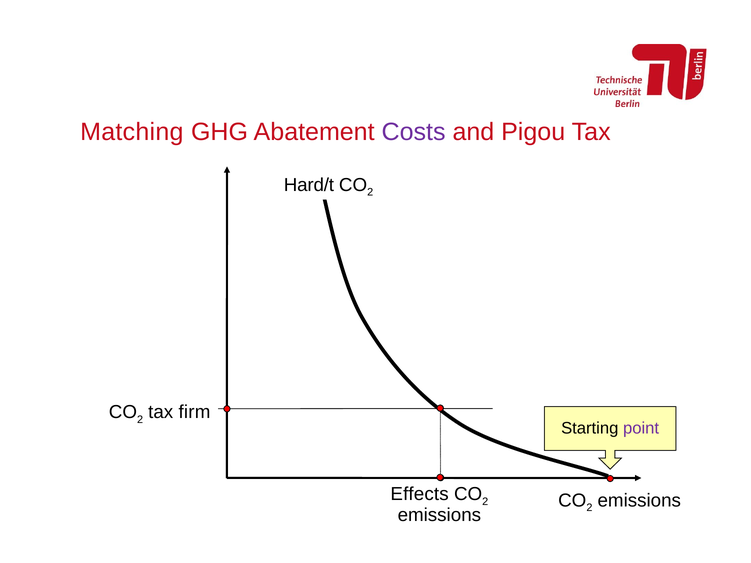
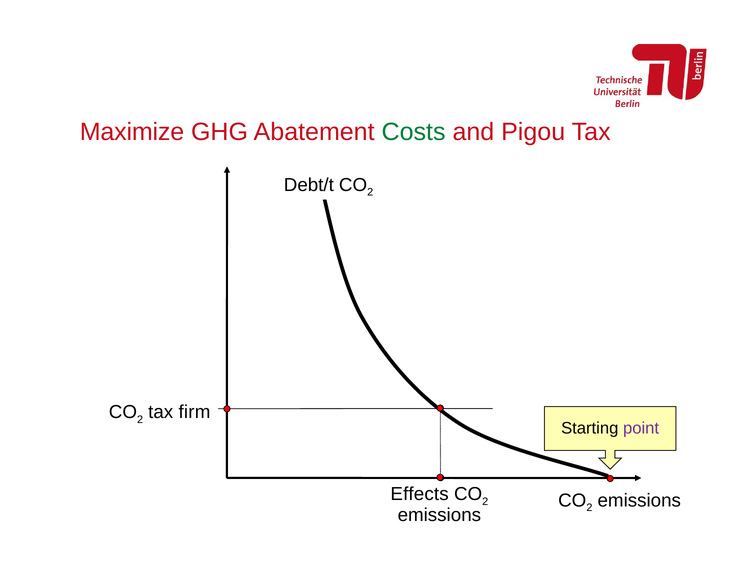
Matching: Matching -> Maximize
Costs colour: purple -> green
Hard/t: Hard/t -> Debt/t
